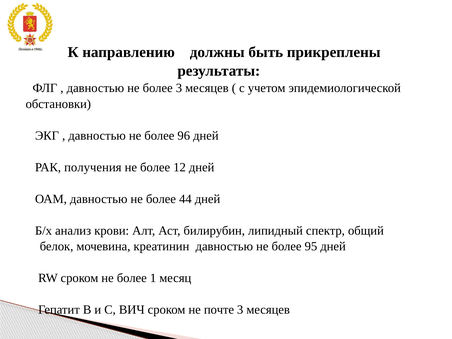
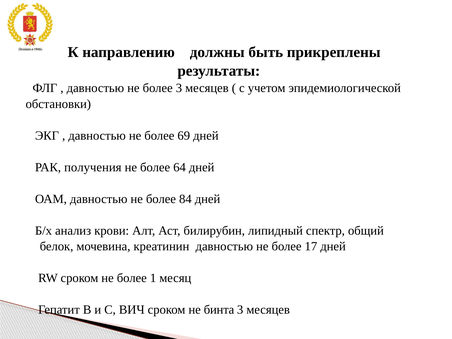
96: 96 -> 69
12: 12 -> 64
44: 44 -> 84
95: 95 -> 17
почте: почте -> бинта
